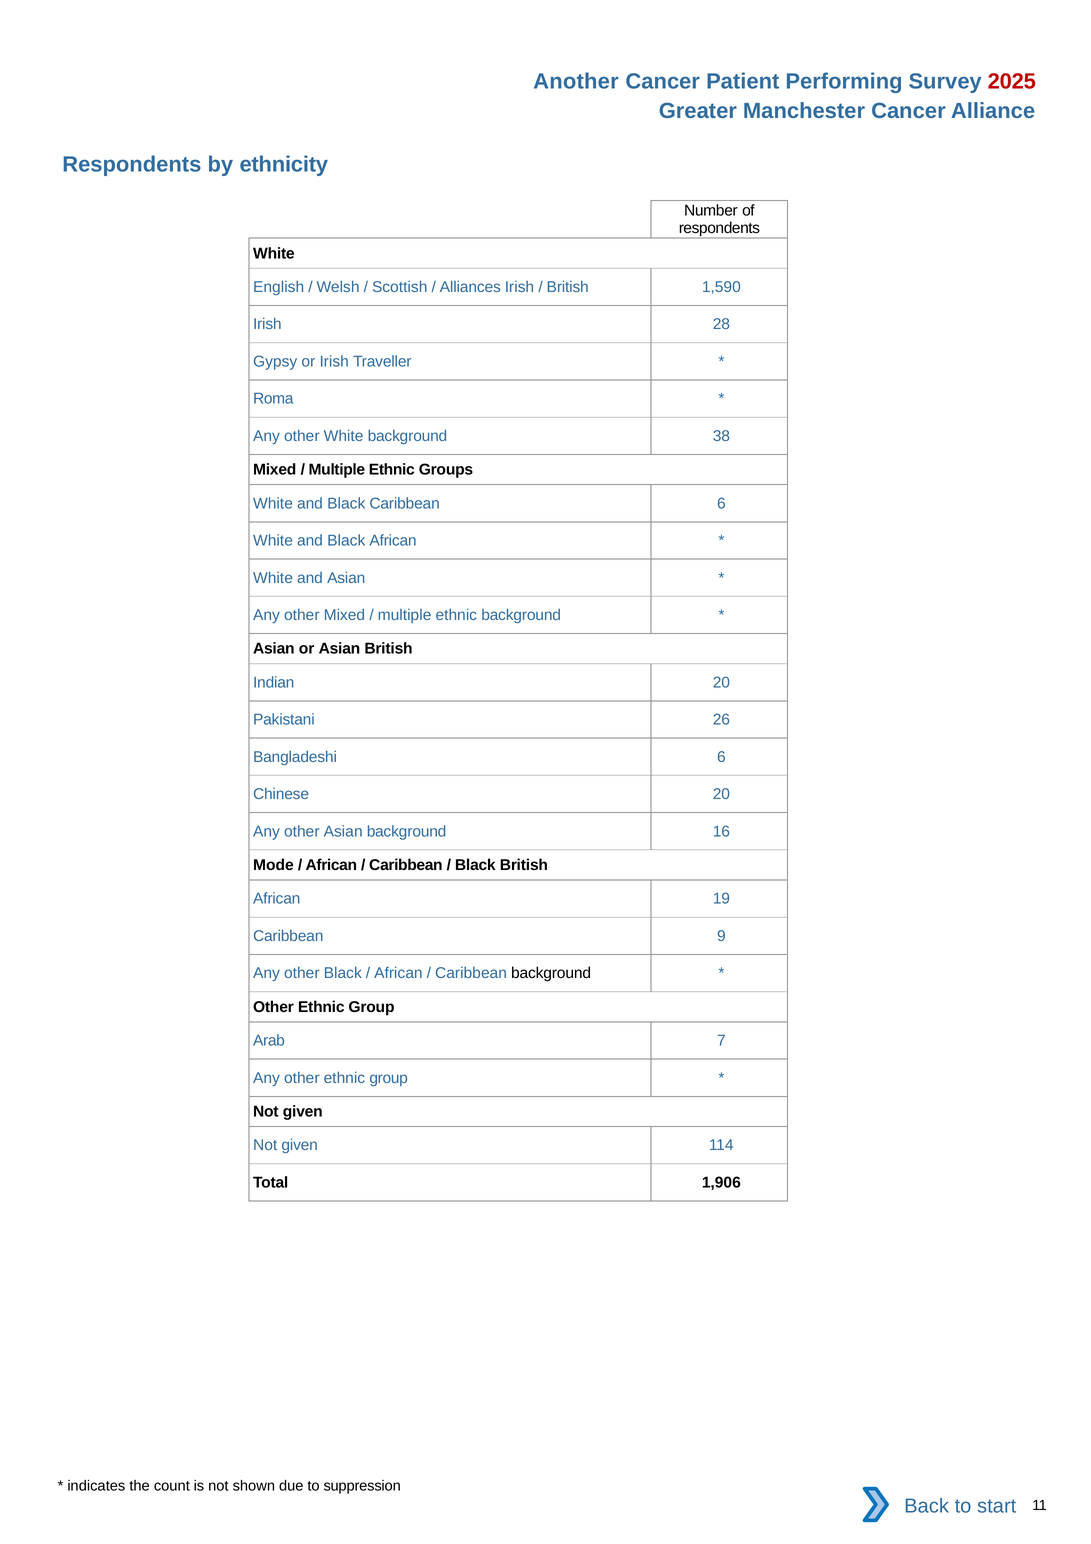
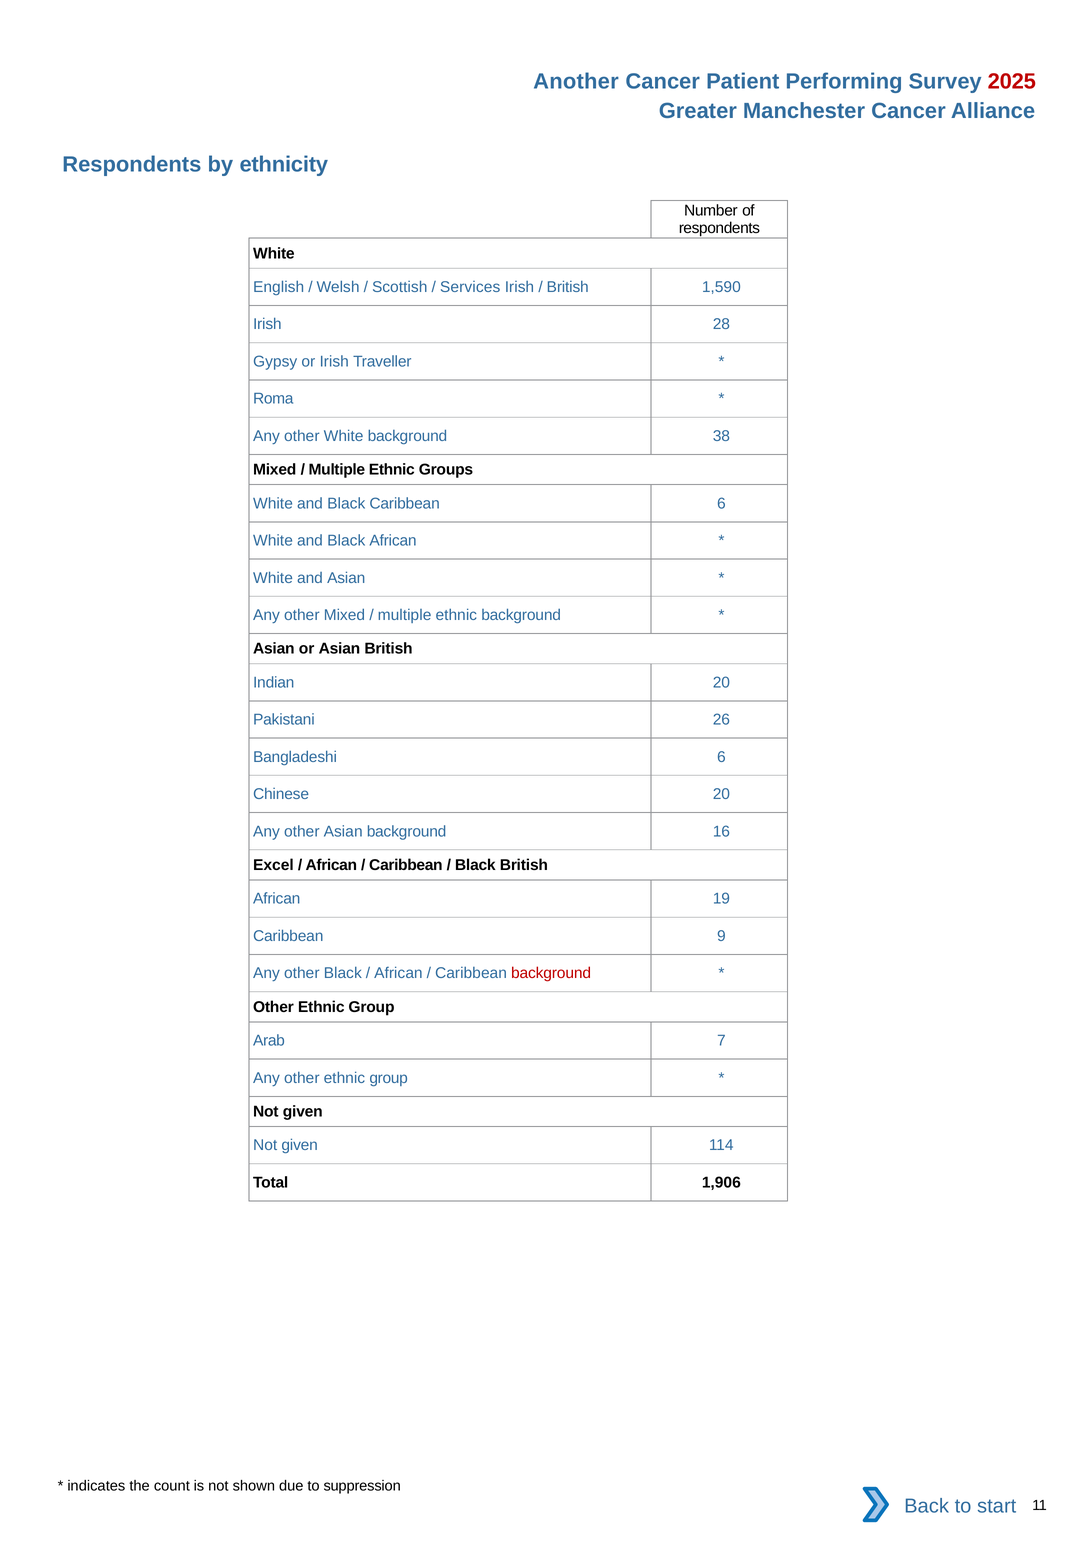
Alliances: Alliances -> Services
Mode: Mode -> Excel
background at (551, 973) colour: black -> red
